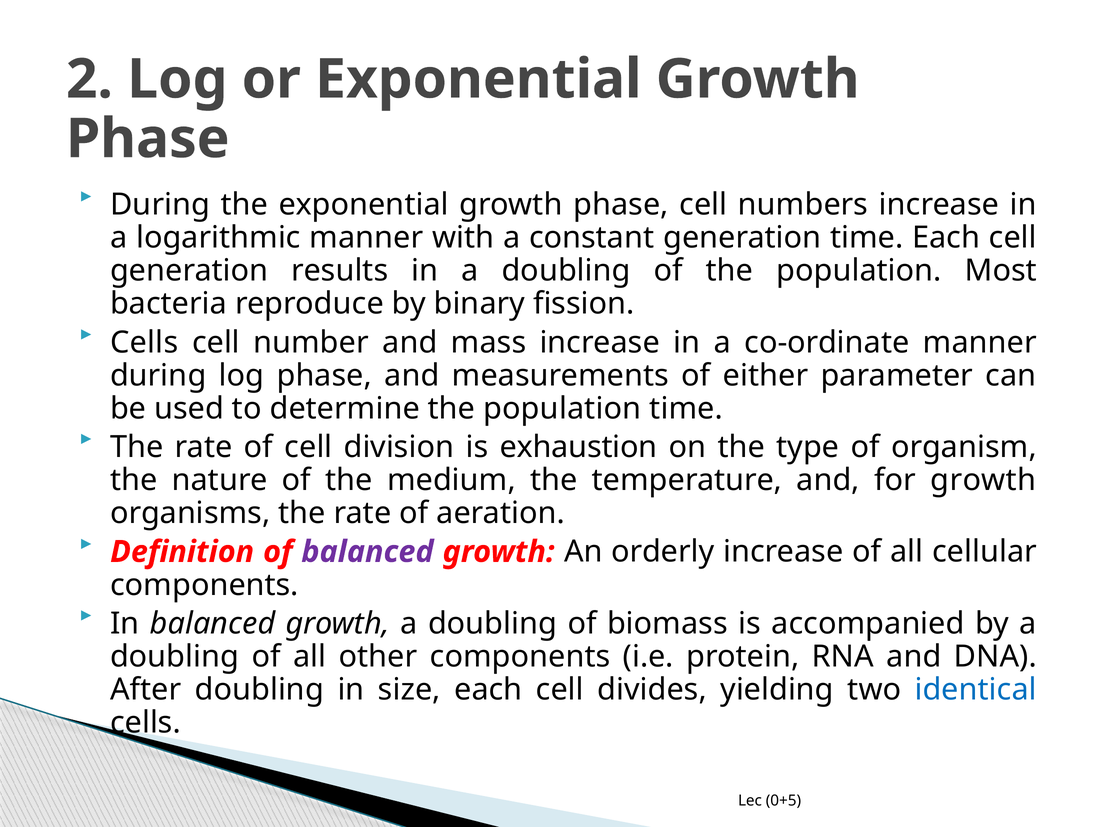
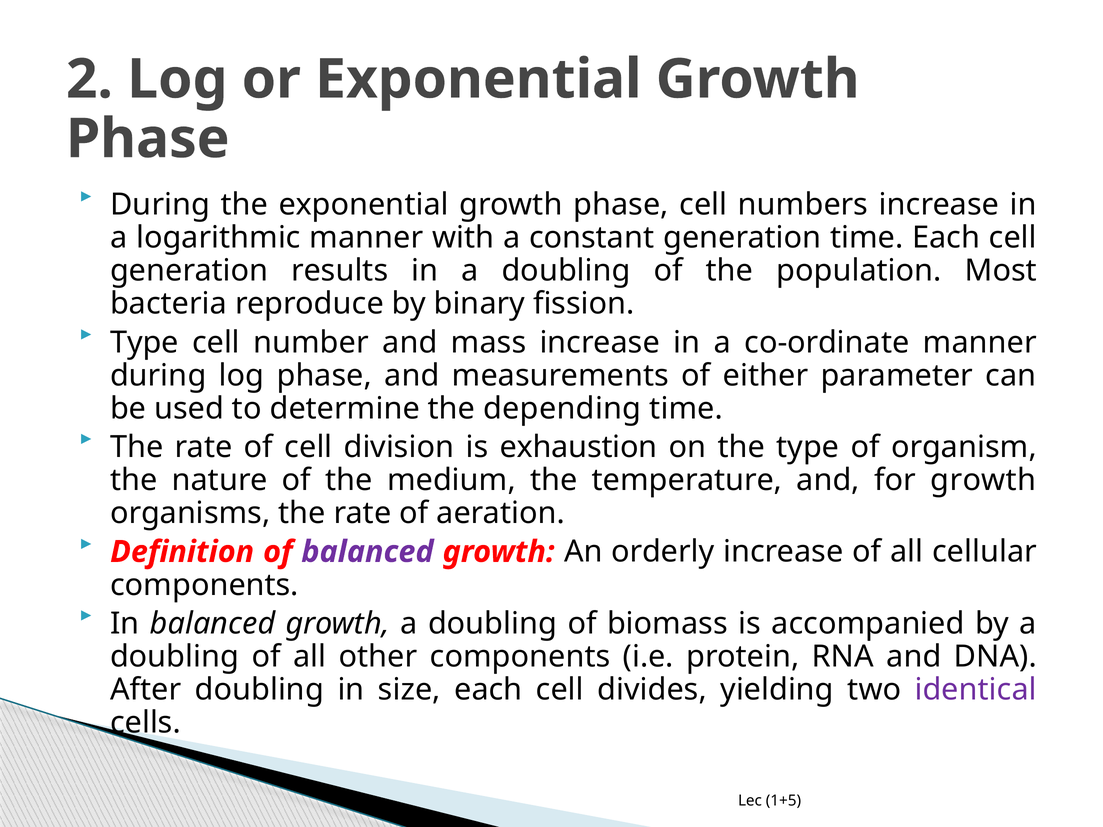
Cells at (144, 342): Cells -> Type
determine the population: population -> depending
identical colour: blue -> purple
0+5: 0+5 -> 1+5
